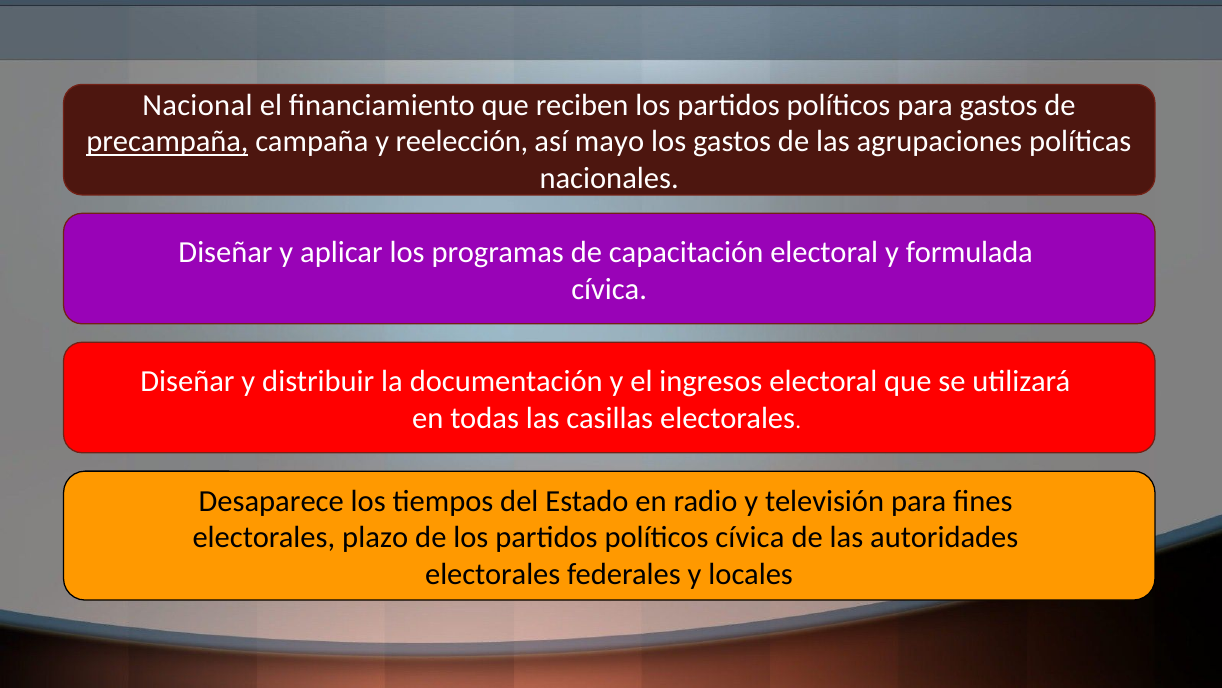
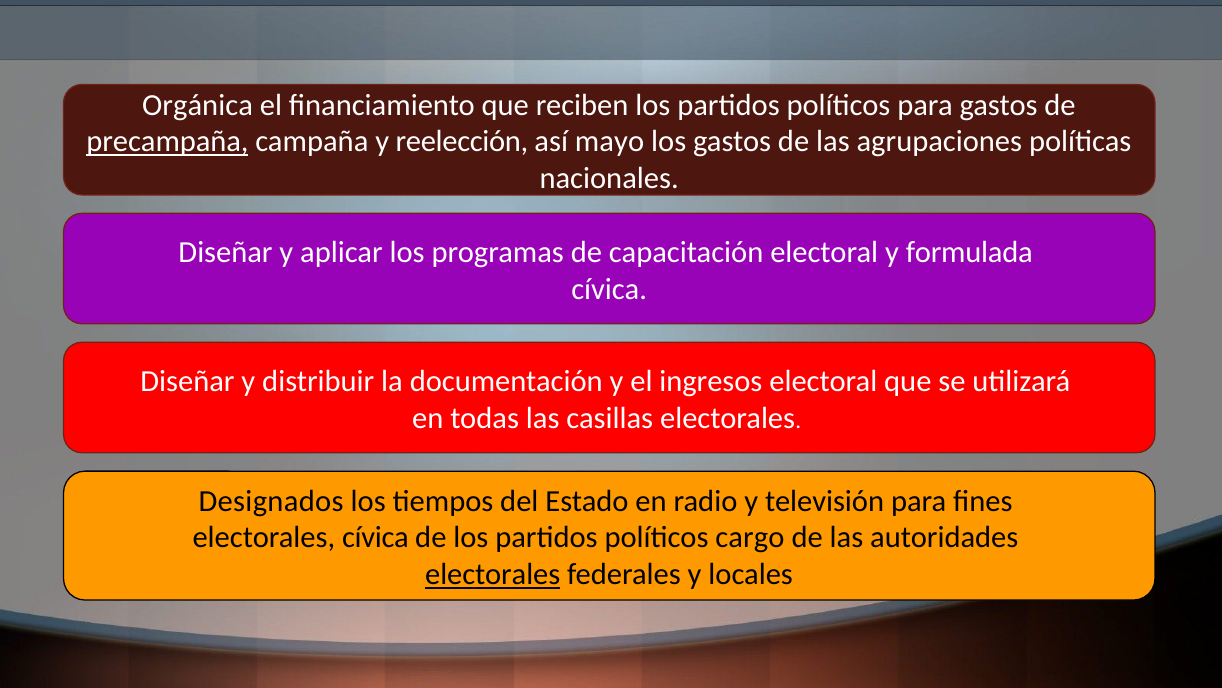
Nacional: Nacional -> Orgánica
Desaparece: Desaparece -> Designados
electorales plazo: plazo -> cívica
políticos cívica: cívica -> cargo
electorales at (493, 574) underline: none -> present
